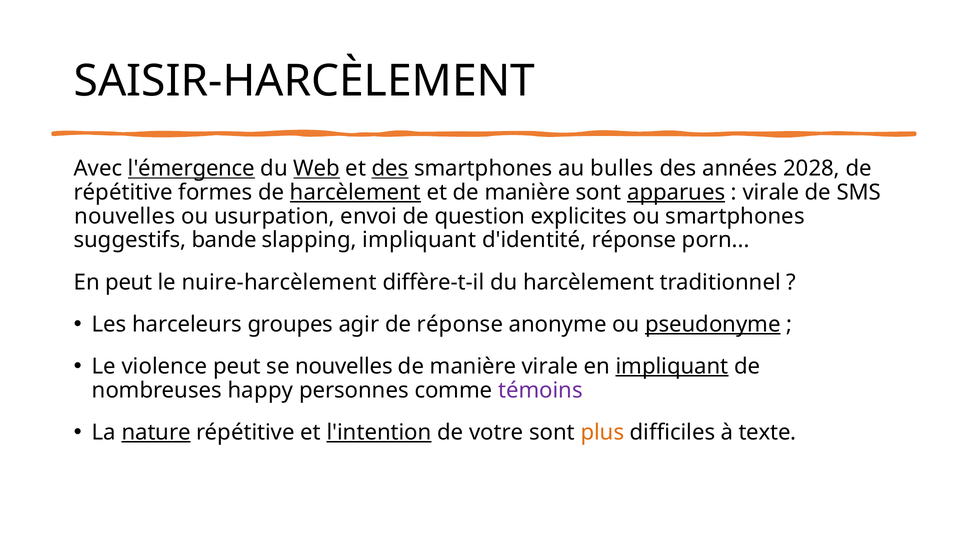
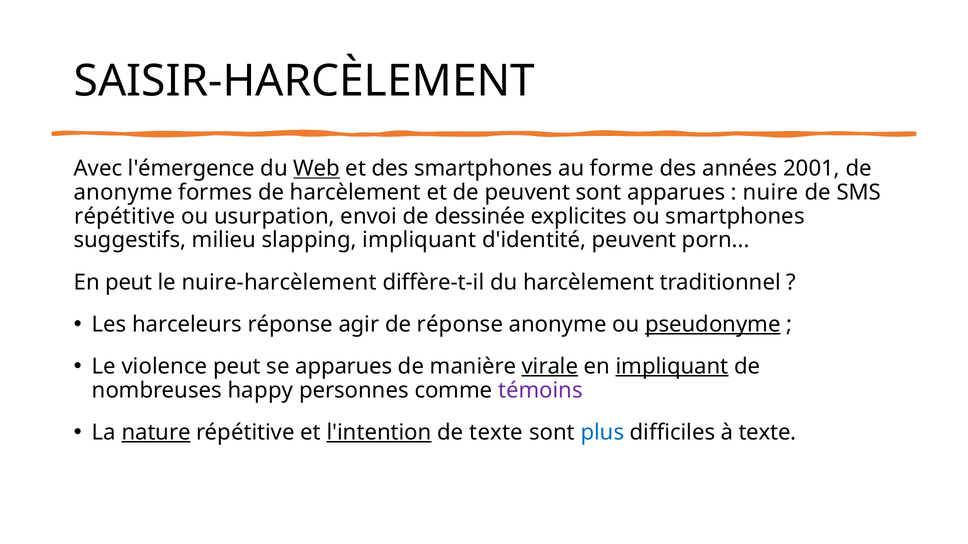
l'émergence underline: present -> none
des at (390, 169) underline: present -> none
bulles: bulles -> forme
2028: 2028 -> 2001
répétitive at (123, 193): répétitive -> anonyme
harcèlement at (355, 193) underline: present -> none
et de manière: manière -> peuvent
apparues at (676, 193) underline: present -> none
virale at (771, 193): virale -> nuire
nouvelles at (125, 216): nouvelles -> répétitive
question: question -> dessinée
bande: bande -> milieu
d'identité réponse: réponse -> peuvent
harceleurs groupes: groupes -> réponse
se nouvelles: nouvelles -> apparues
virale at (550, 367) underline: none -> present
de votre: votre -> texte
plus colour: orange -> blue
